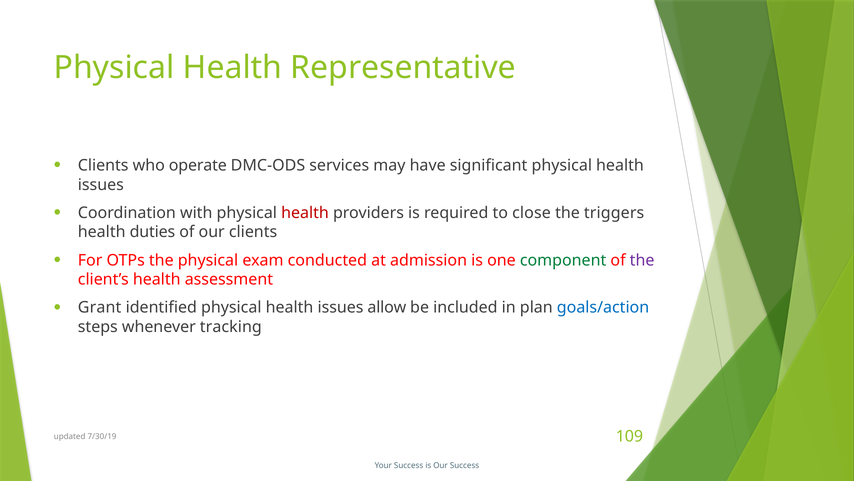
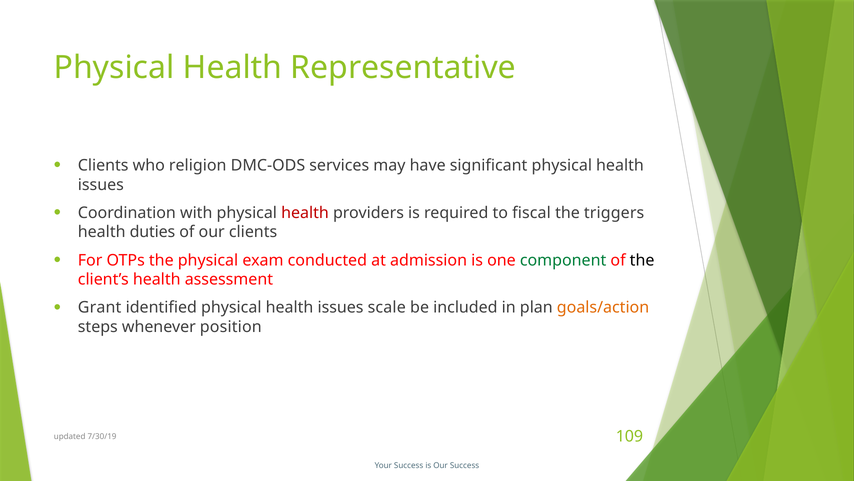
operate: operate -> religion
close: close -> fiscal
the at (642, 260) colour: purple -> black
allow: allow -> scale
goals/action colour: blue -> orange
tracking: tracking -> position
